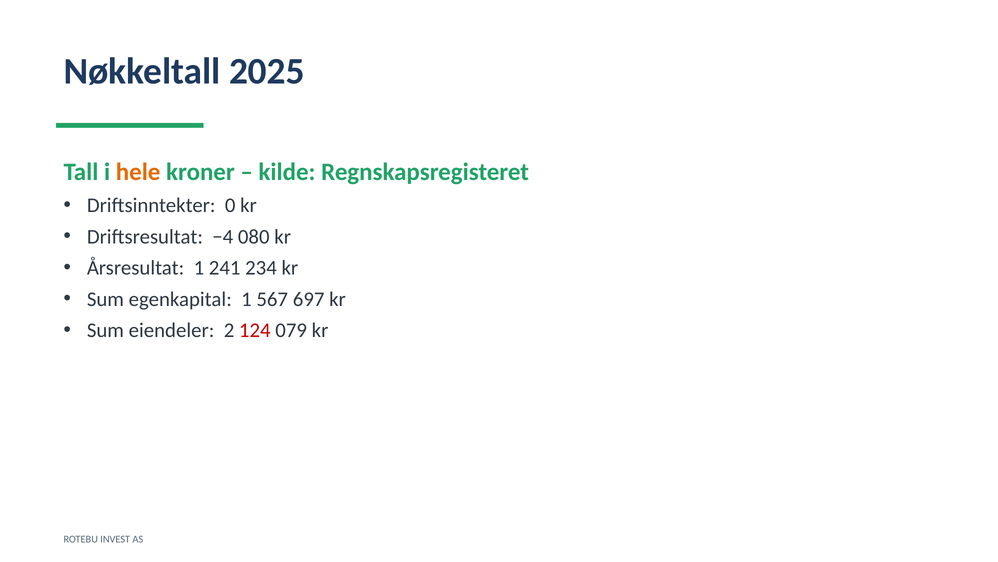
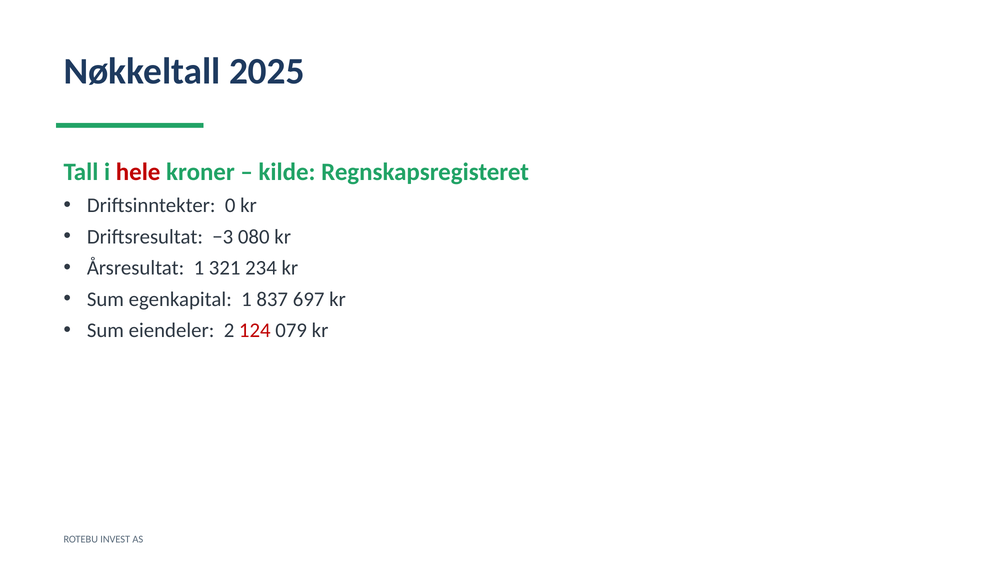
hele colour: orange -> red
−4: −4 -> −3
241: 241 -> 321
567: 567 -> 837
